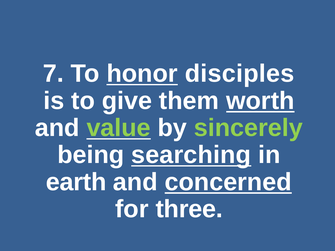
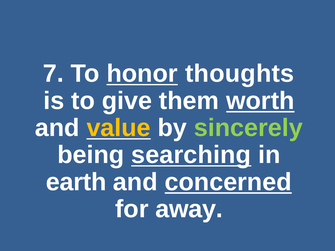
disciples: disciples -> thoughts
value colour: light green -> yellow
three: three -> away
